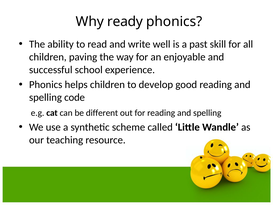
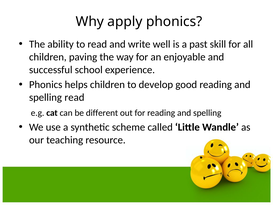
ready: ready -> apply
spelling code: code -> read
